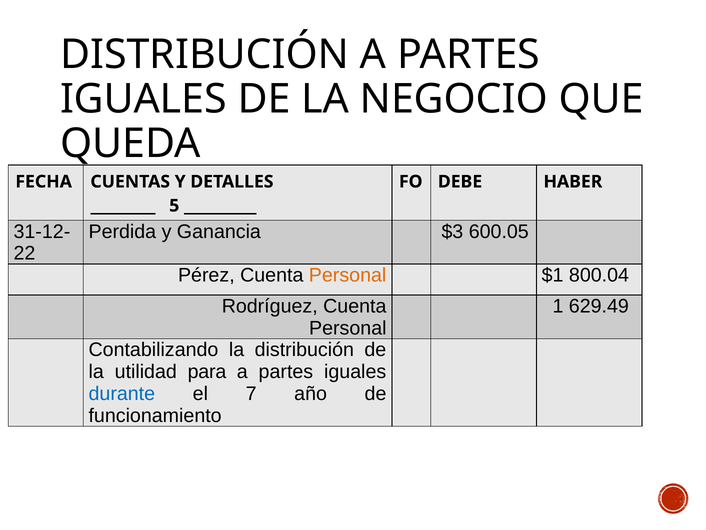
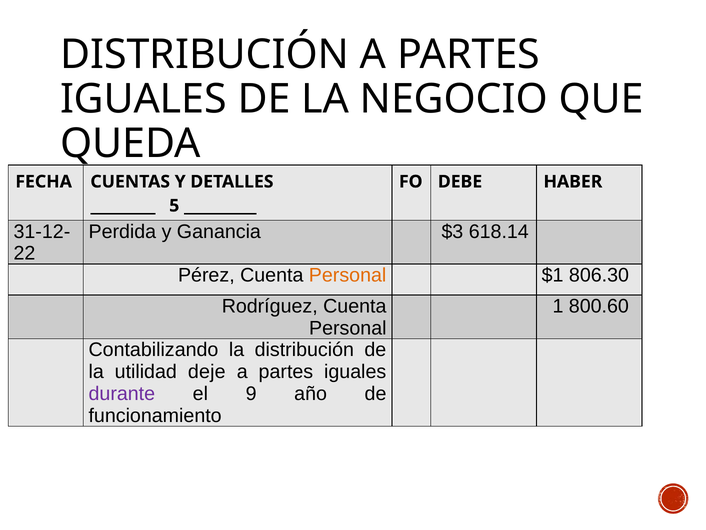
600.05: 600.05 -> 618.14
800.04: 800.04 -> 806.30
629.49: 629.49 -> 800.60
para: para -> deje
durante colour: blue -> purple
7: 7 -> 9
